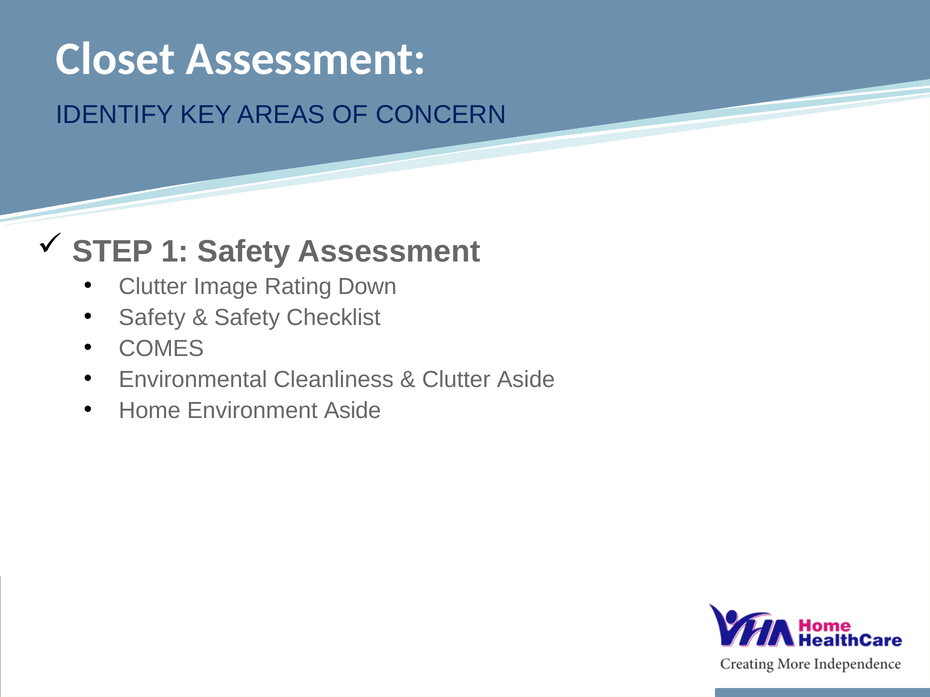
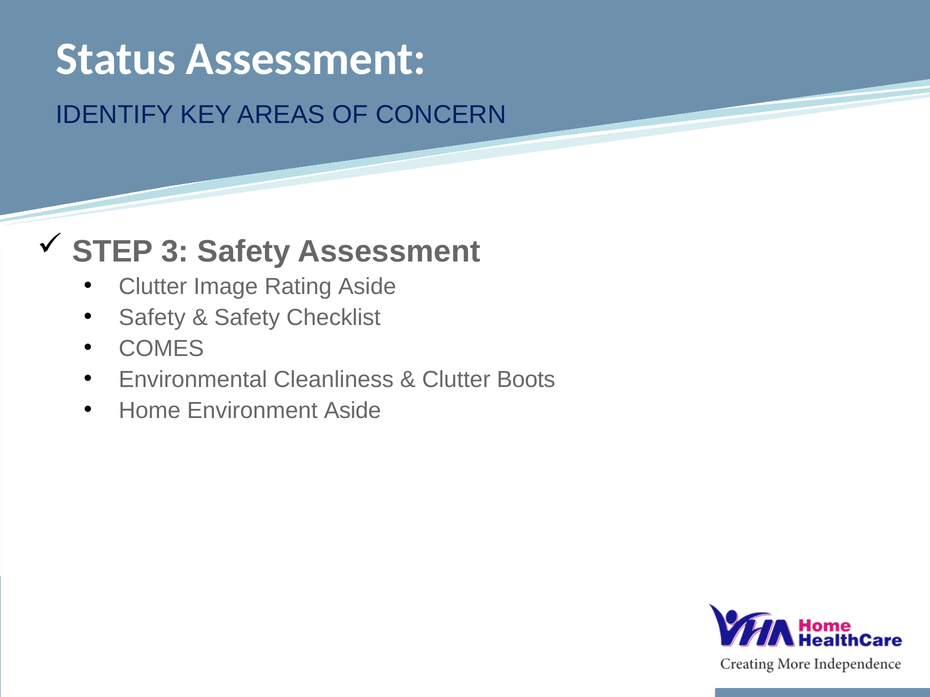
Closet: Closet -> Status
1: 1 -> 3
Rating Down: Down -> Aside
Clutter Aside: Aside -> Boots
